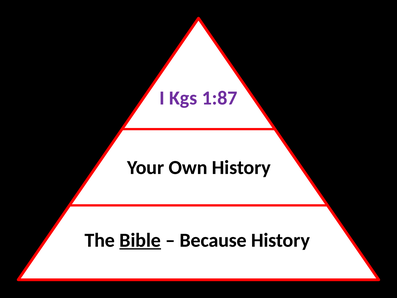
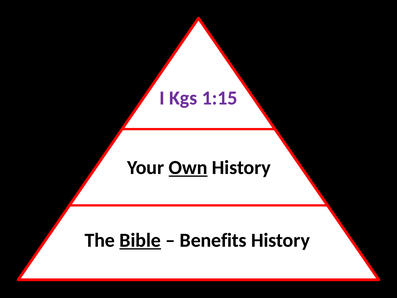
1:87: 1:87 -> 1:15
Own underline: none -> present
Because: Because -> Benefits
